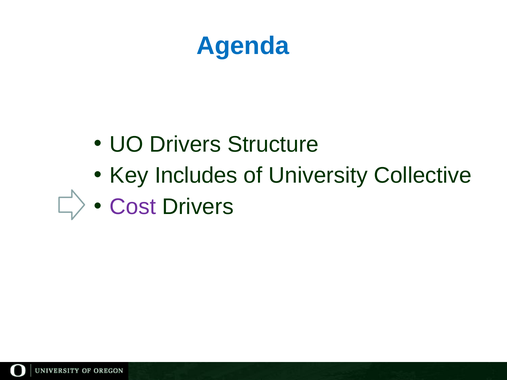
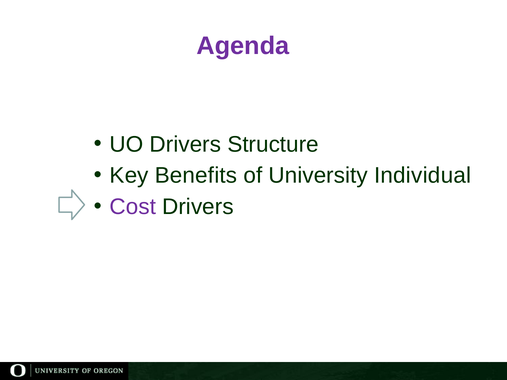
Agenda colour: blue -> purple
Includes: Includes -> Benefits
Collective: Collective -> Individual
